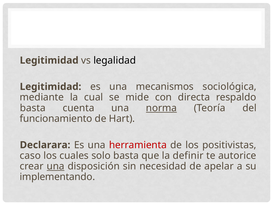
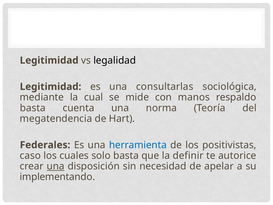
mecanismos: mecanismos -> consultarlas
directa: directa -> manos
norma underline: present -> none
funcionamiento: funcionamiento -> megatendencia
Declarara: Declarara -> Federales
herramienta colour: red -> blue
